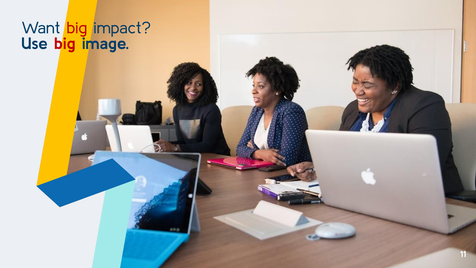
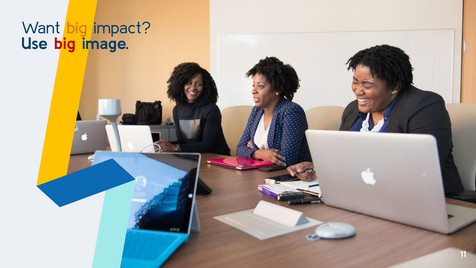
big at (77, 28) colour: red -> orange
